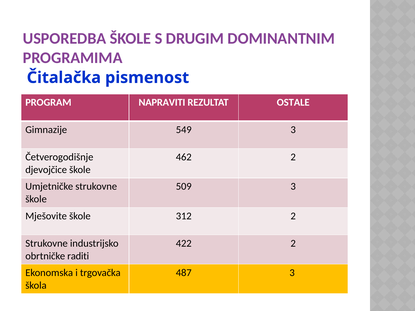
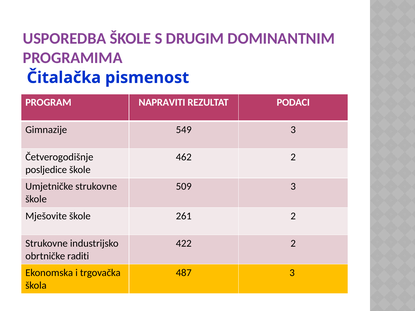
OSTALE: OSTALE -> PODACI
djevojčice: djevojčice -> posljedice
312: 312 -> 261
